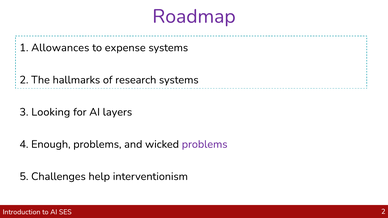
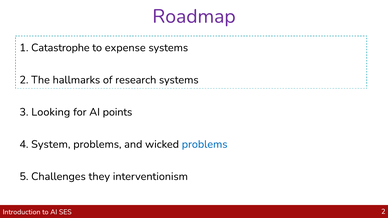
Allowances: Allowances -> Catastrophe
layers: layers -> points
Enough: Enough -> System
problems at (205, 144) colour: purple -> blue
help: help -> they
